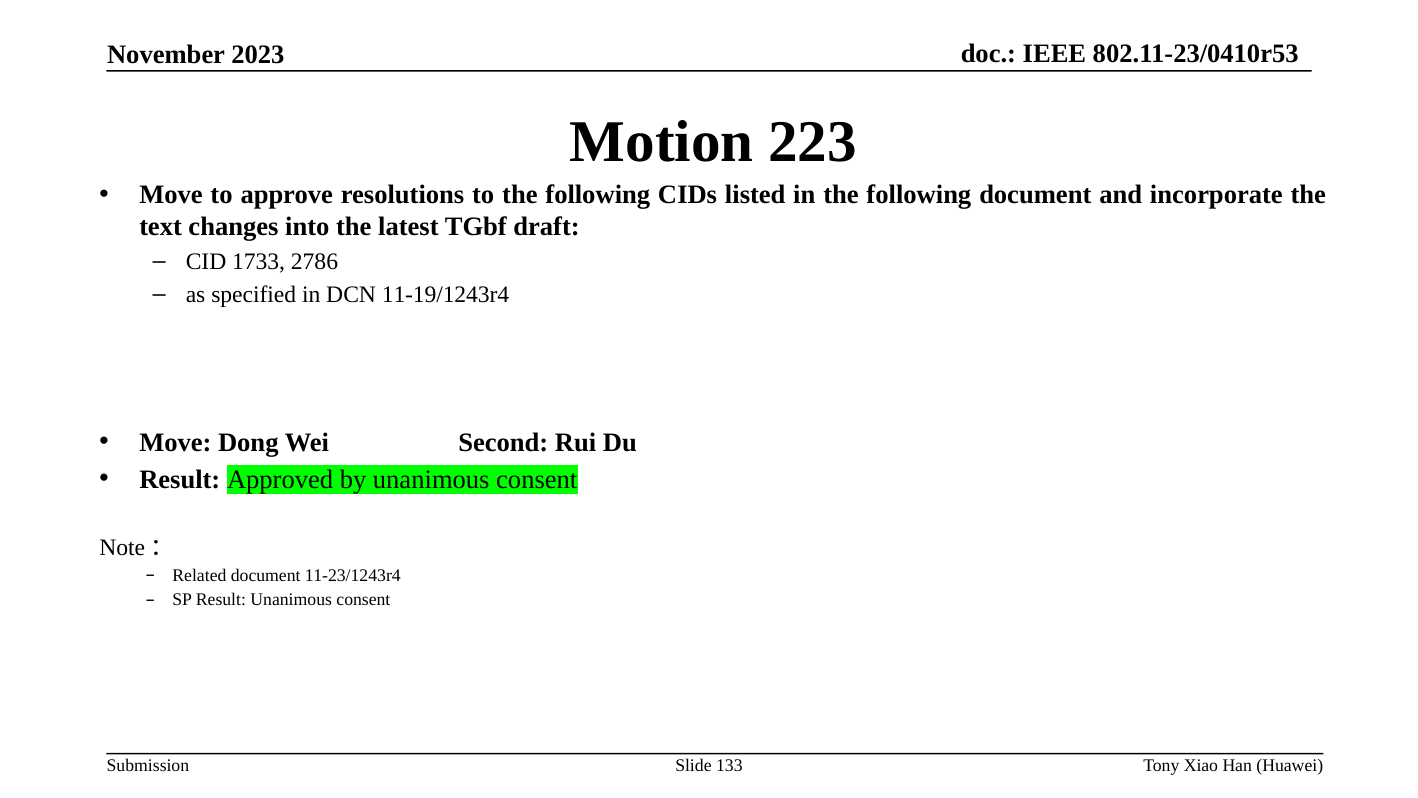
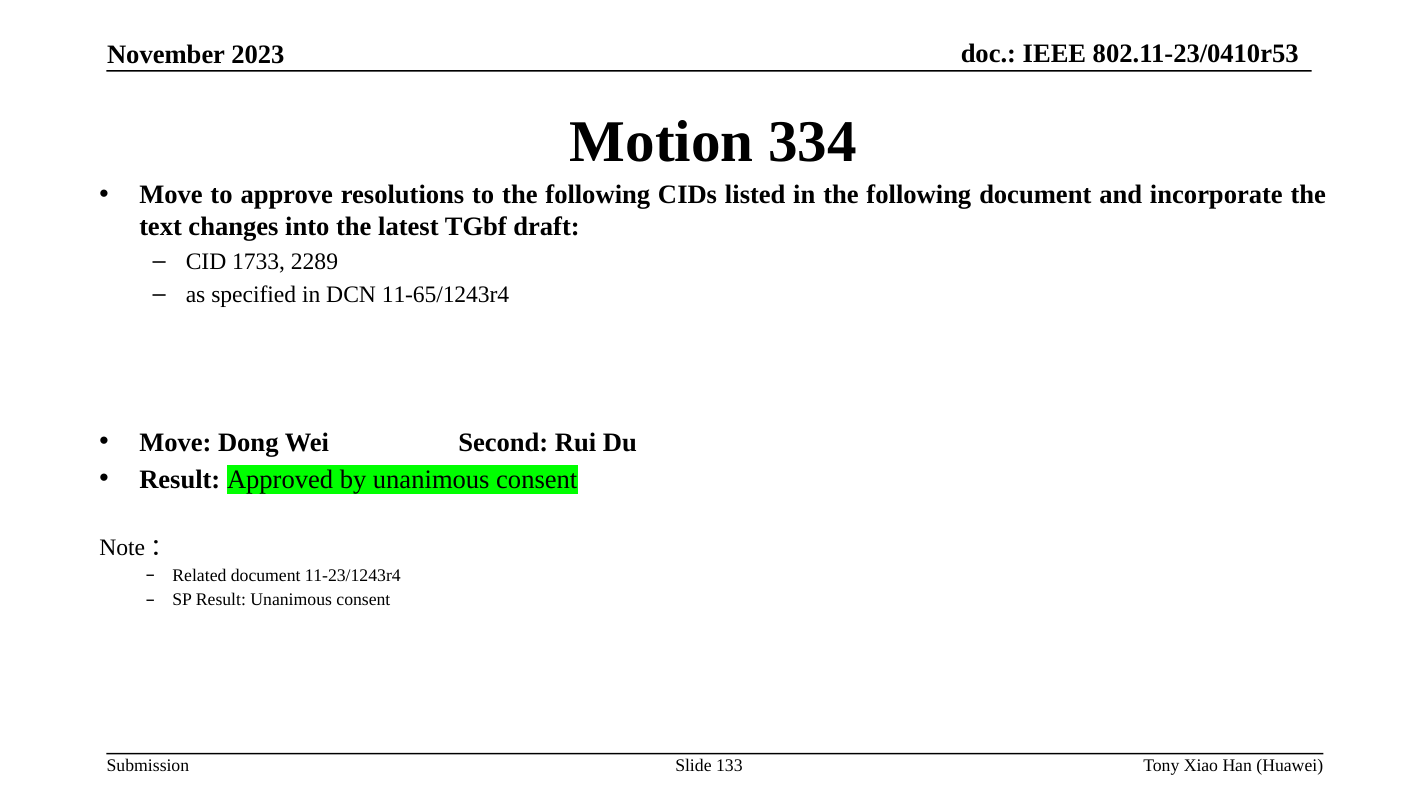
223: 223 -> 334
2786: 2786 -> 2289
11-19/1243r4: 11-19/1243r4 -> 11-65/1243r4
